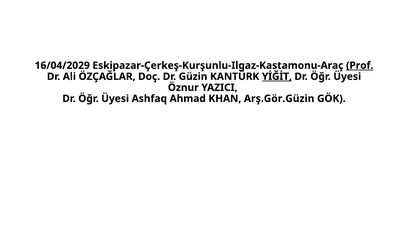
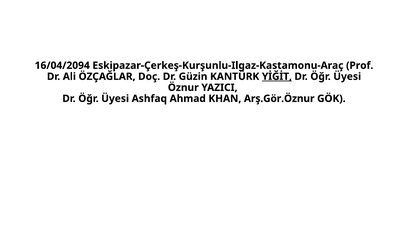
16/04/2029: 16/04/2029 -> 16/04/2094
Prof underline: present -> none
Arş.Gör.Güzin: Arş.Gör.Güzin -> Arş.Gör.Öznur
